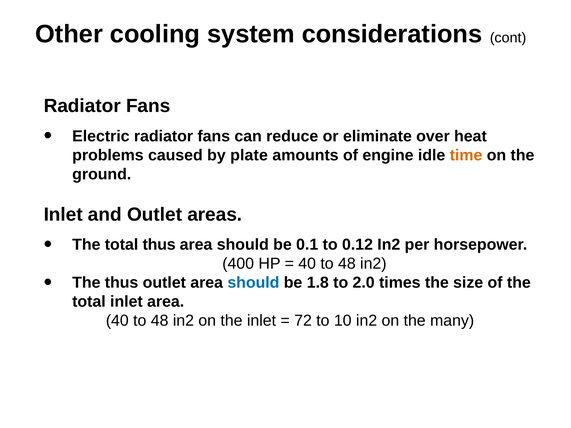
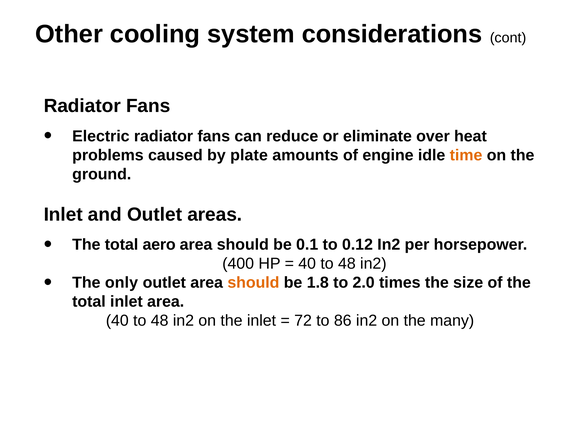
total thus: thus -> aero
The thus: thus -> only
should at (253, 283) colour: blue -> orange
10: 10 -> 86
